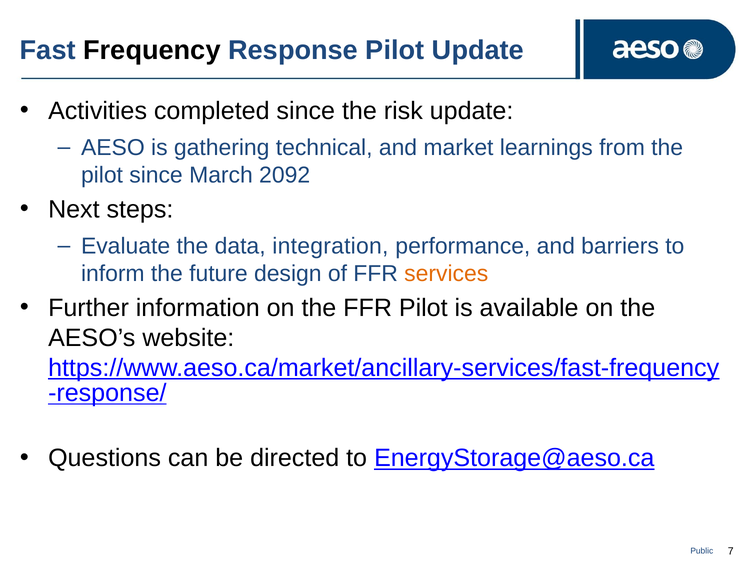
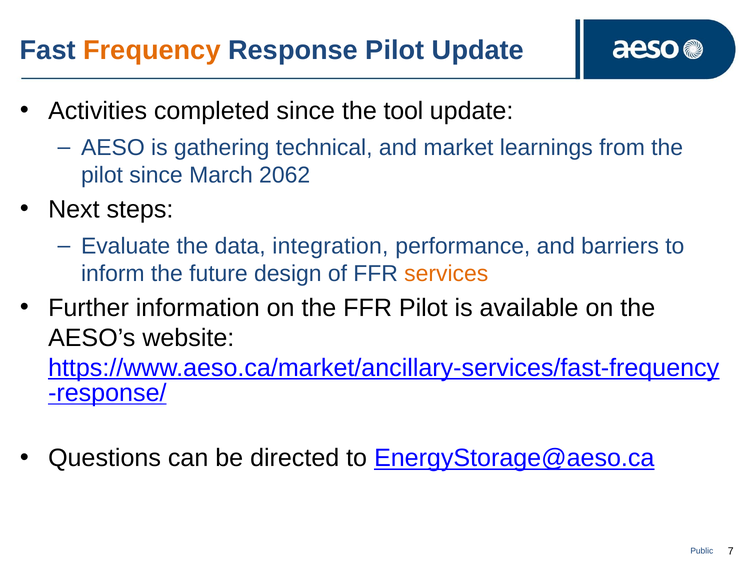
Frequency colour: black -> orange
risk: risk -> tool
2092: 2092 -> 2062
